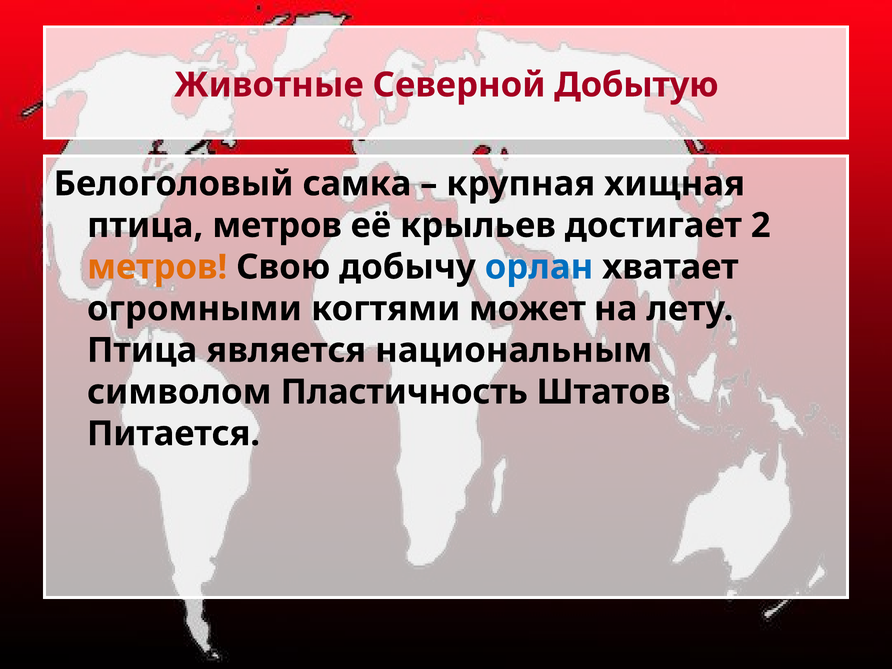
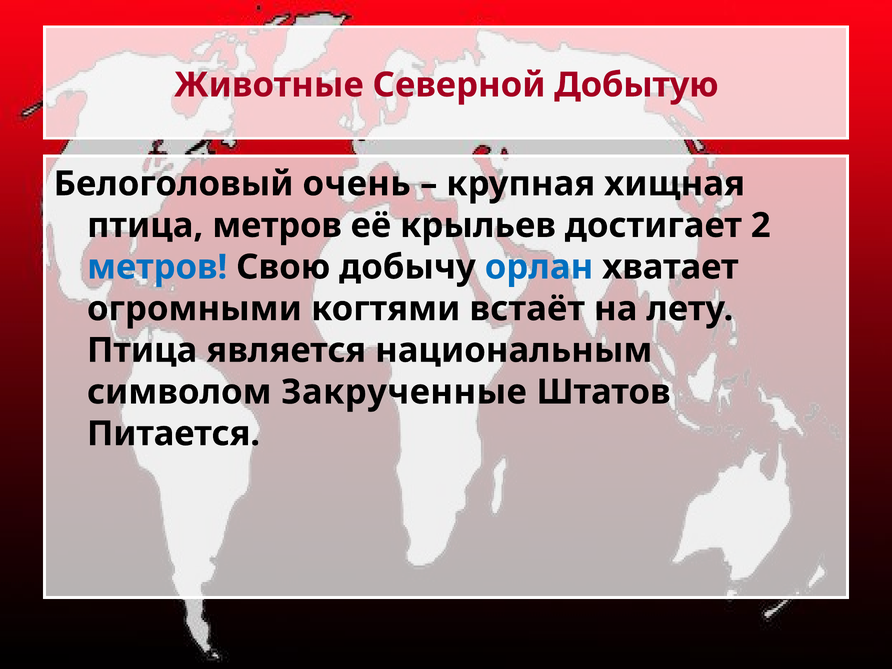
самка: самка -> очень
метров at (157, 267) colour: orange -> blue
может: может -> встаёт
Пластичность: Пластичность -> Закрученные
